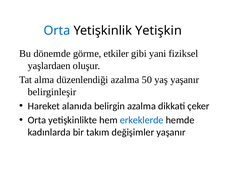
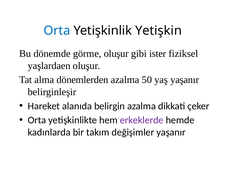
görme etkiler: etkiler -> oluşur
yani: yani -> ister
düzenlendiği: düzenlendiği -> dönemlerden
erkeklerde colour: blue -> purple
